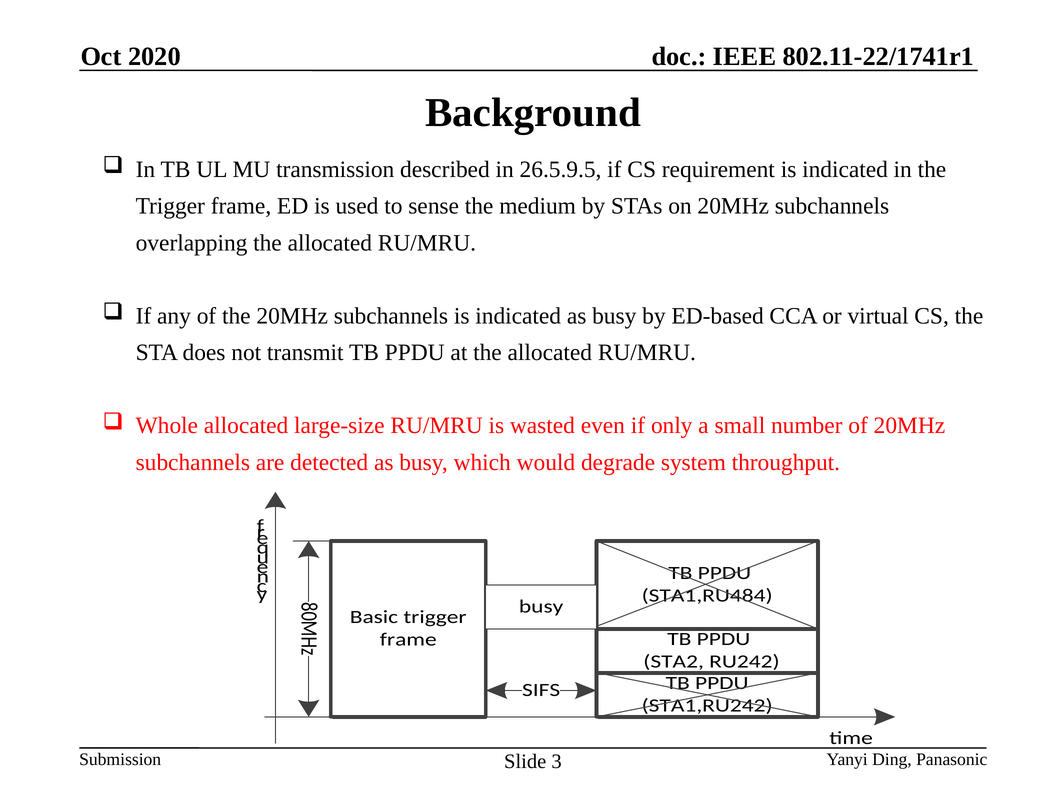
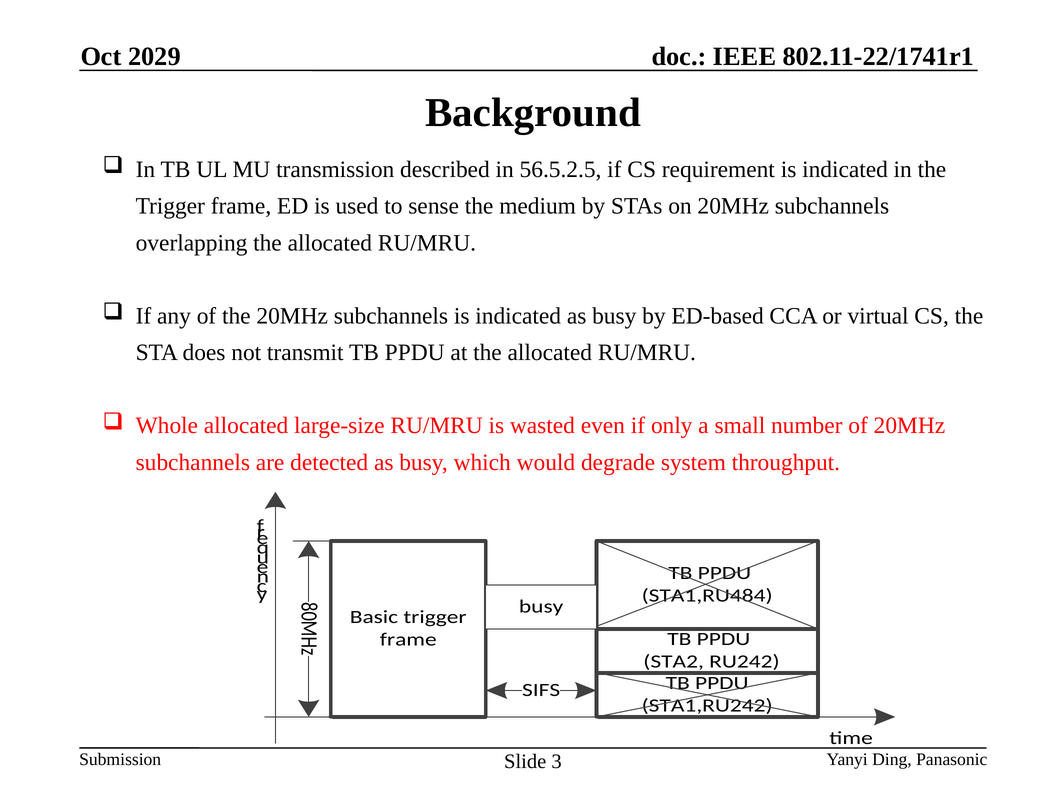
2020: 2020 -> 2029
26.5.9.5: 26.5.9.5 -> 56.5.2.5
